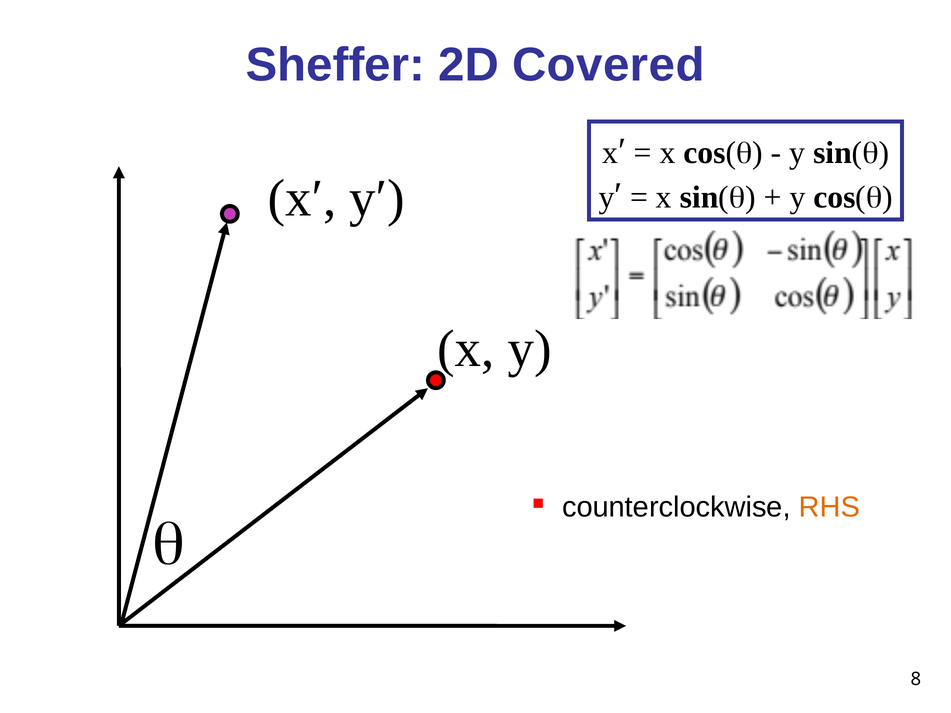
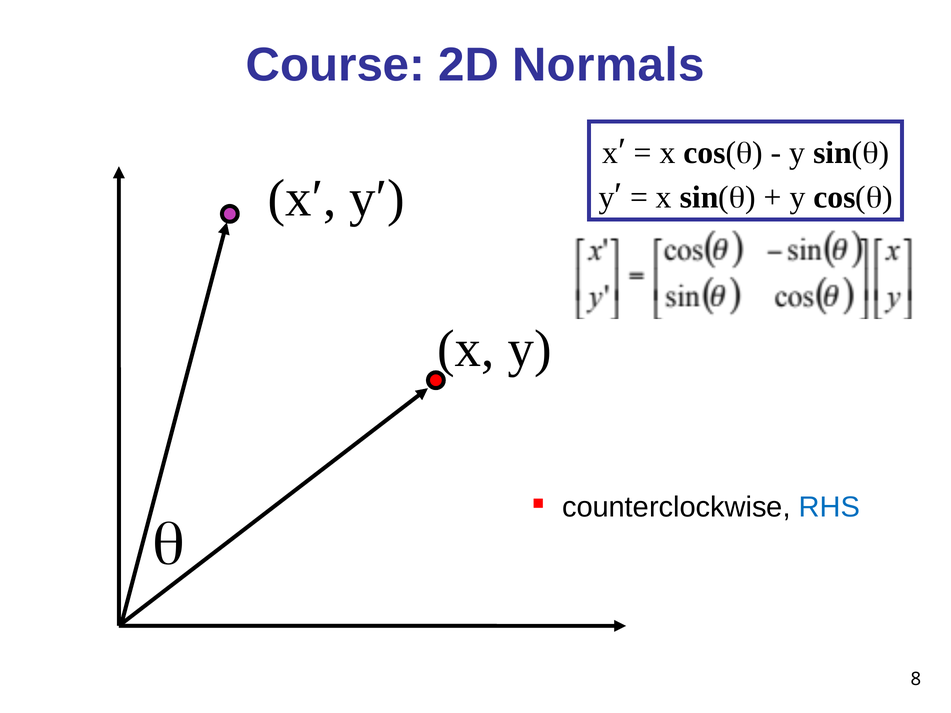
Sheffer: Sheffer -> Course
Covered: Covered -> Normals
RHS colour: orange -> blue
